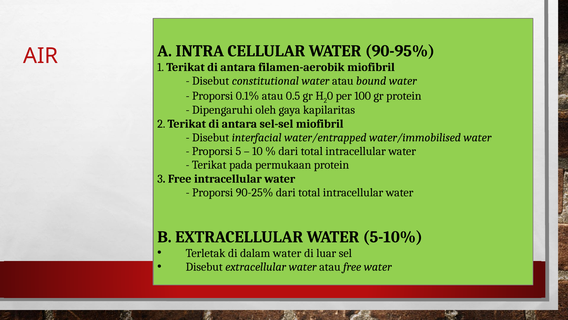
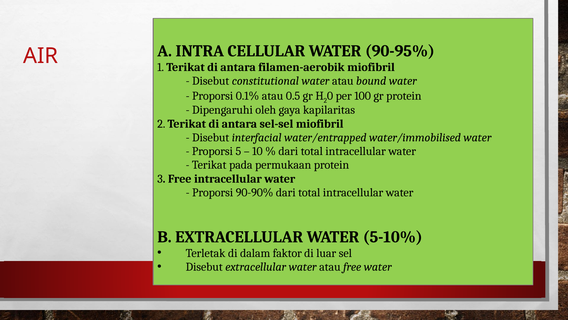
90-25%: 90-25% -> 90-90%
dalam water: water -> faktor
